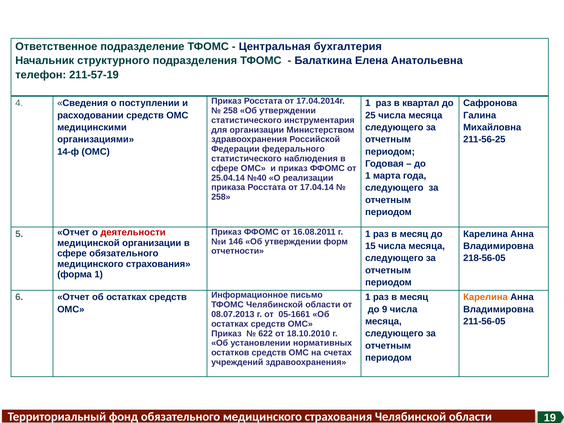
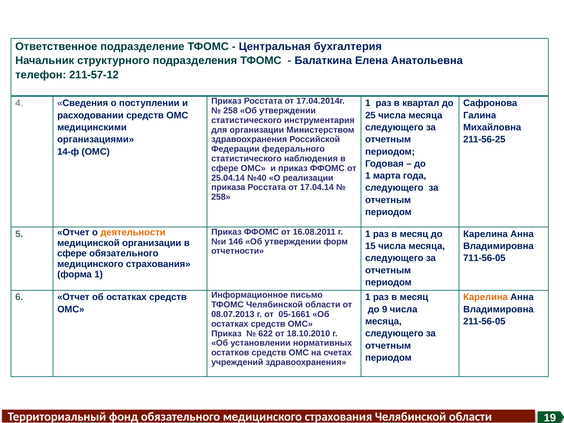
211-57-19: 211-57-19 -> 211-57-12
деятельности colour: red -> orange
218-56-05: 218-56-05 -> 711-56-05
